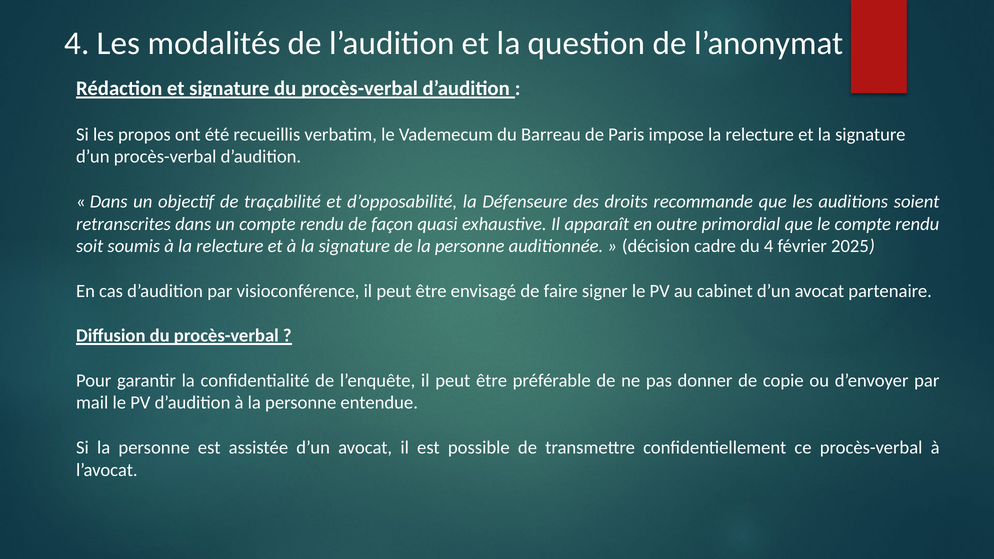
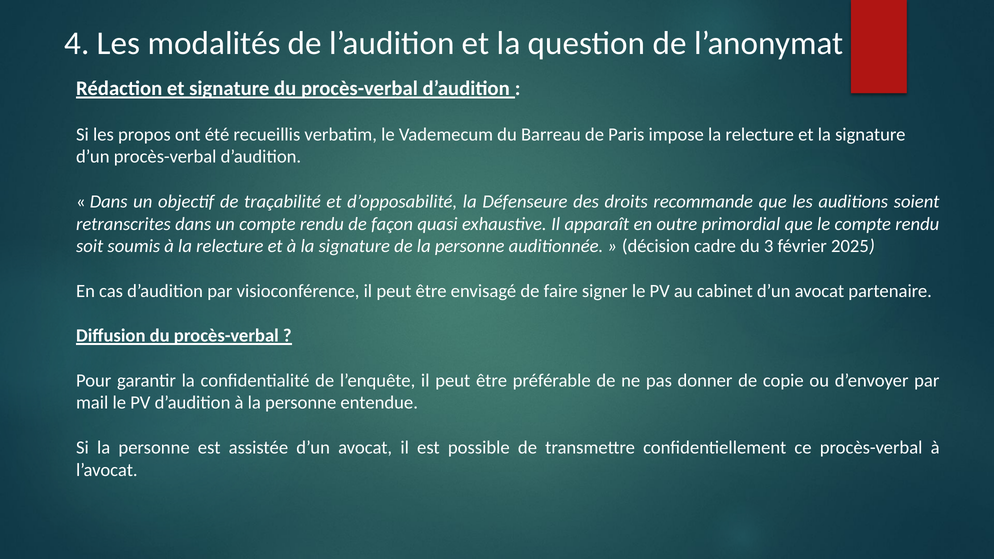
du 4: 4 -> 3
